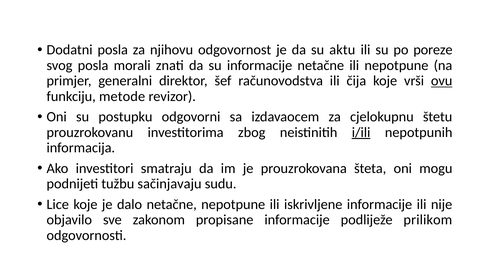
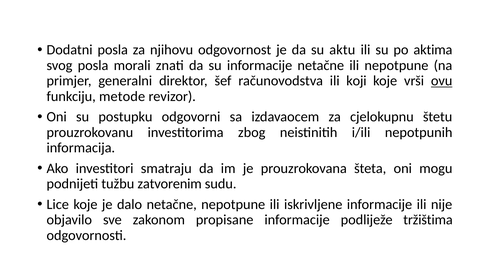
poreze: poreze -> aktima
čija: čija -> koji
i/ili underline: present -> none
sačinjavaju: sačinjavaju -> zatvorenim
prilikom: prilikom -> tržištima
